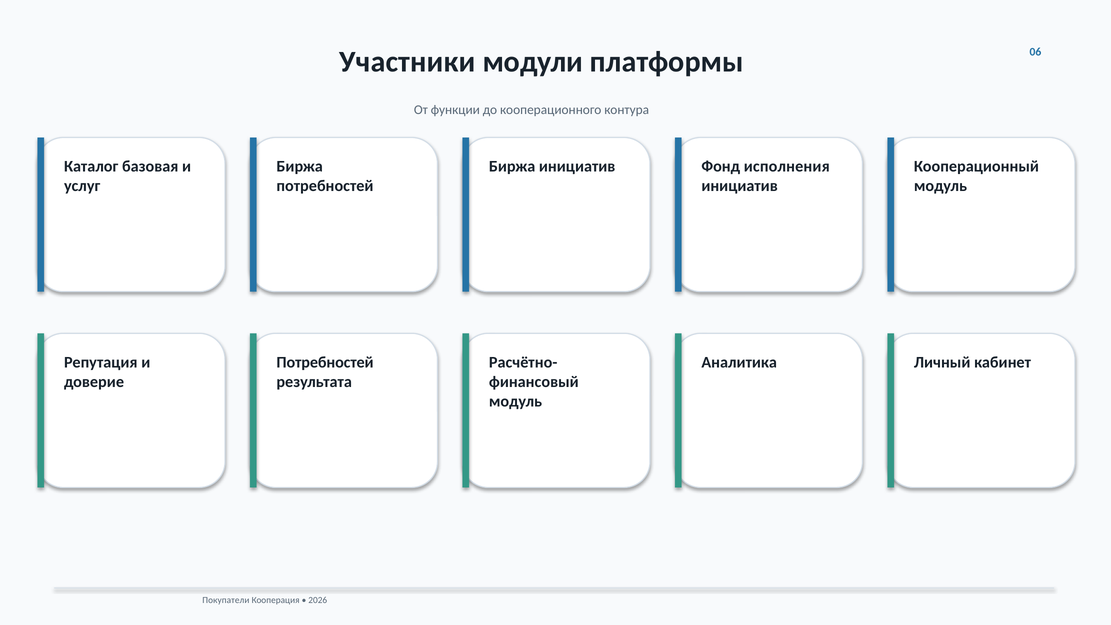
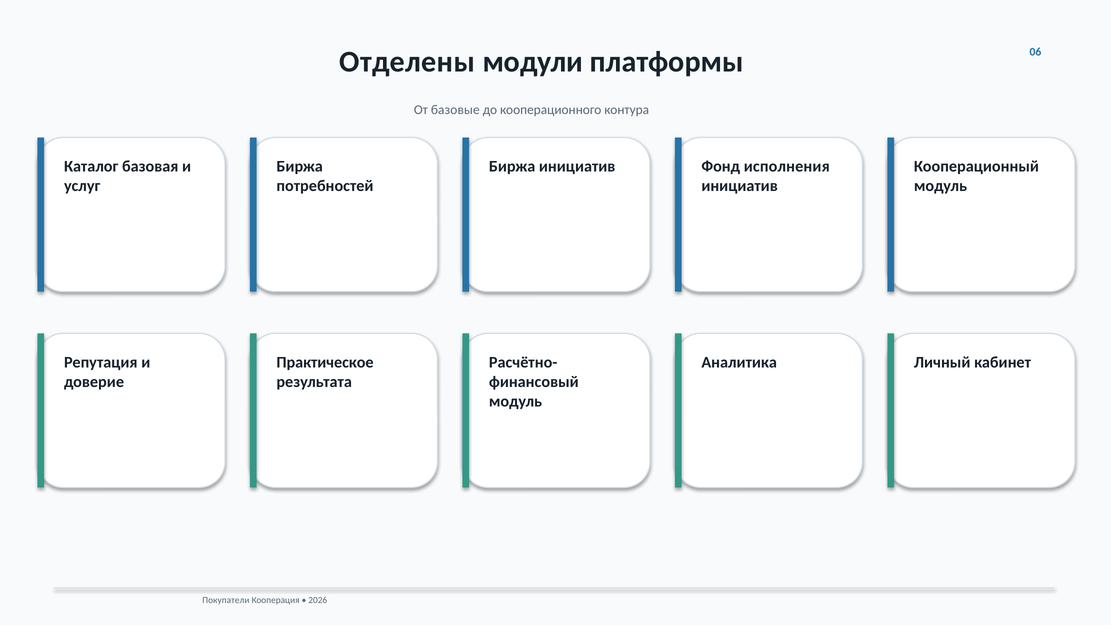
Участники: Участники -> Отделены
функции: функции -> базовые
Потребностей at (325, 362): Потребностей -> Практическое
